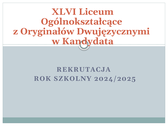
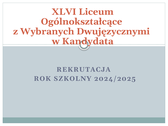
Oryginałów: Oryginałów -> Wybranych
